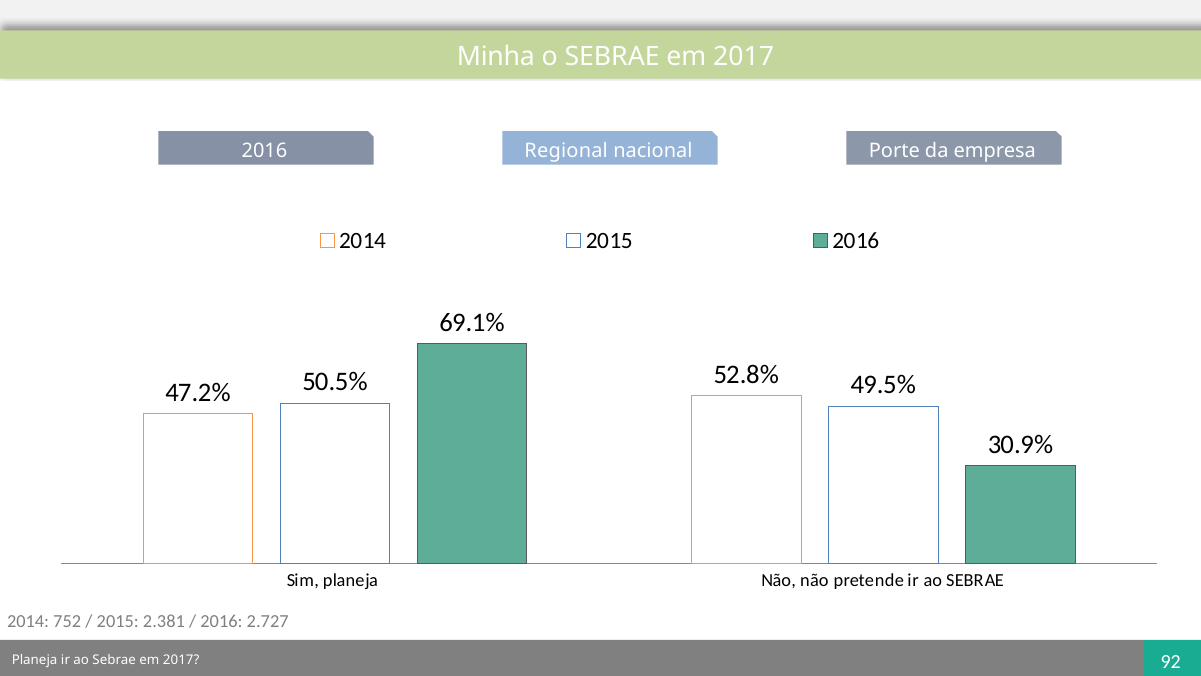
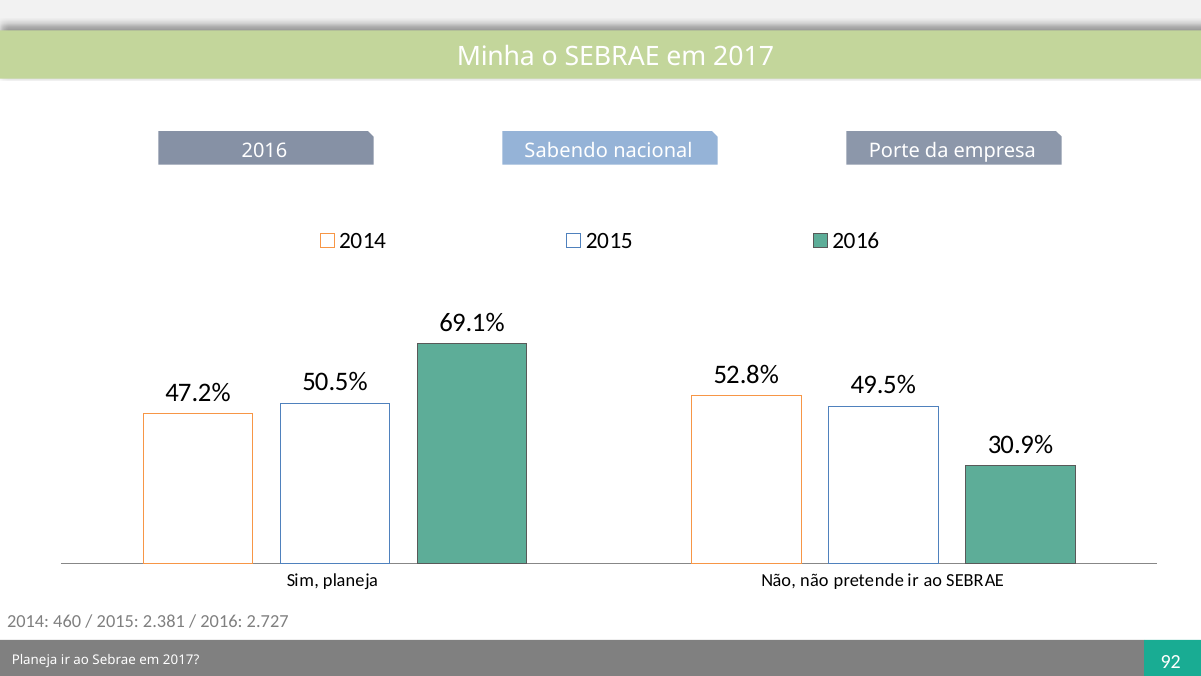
Regional: Regional -> Sabendo
752: 752 -> 460
